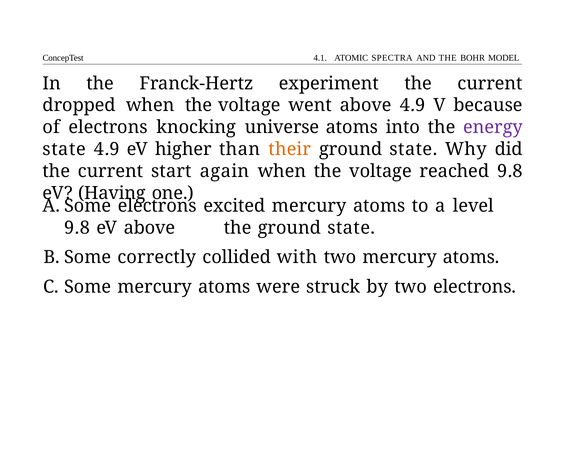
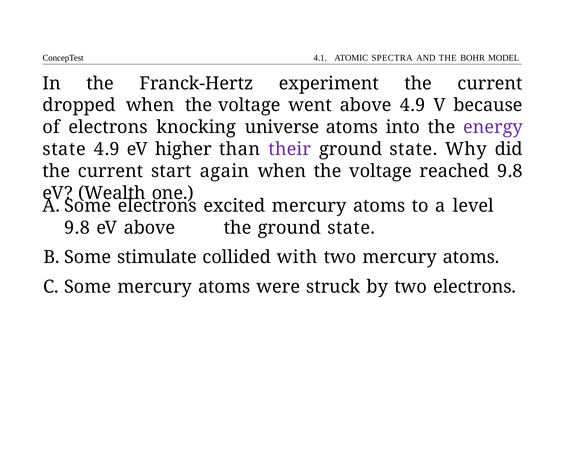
their colour: orange -> purple
Having: Having -> Wealth
correctly: correctly -> stimulate
